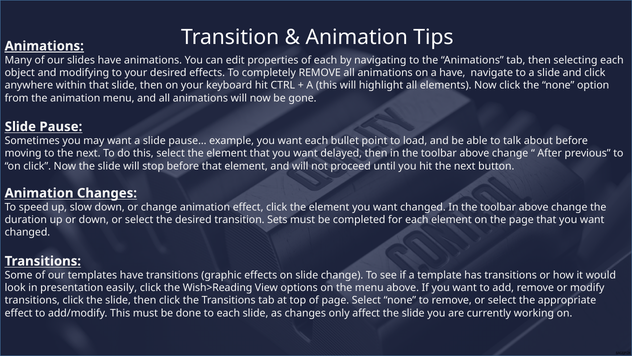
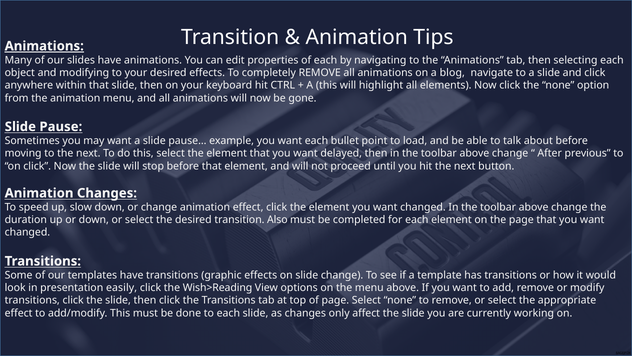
a have: have -> blog
Sets: Sets -> Also
